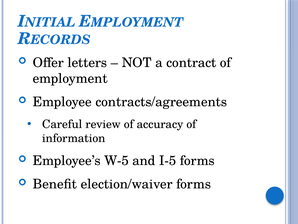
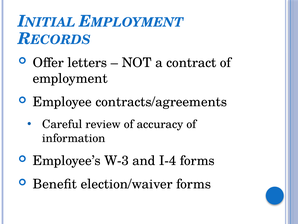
W-5: W-5 -> W-3
I-5: I-5 -> I-4
